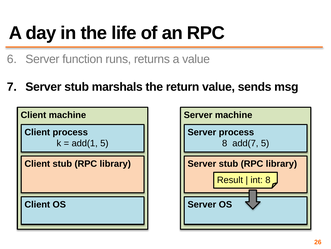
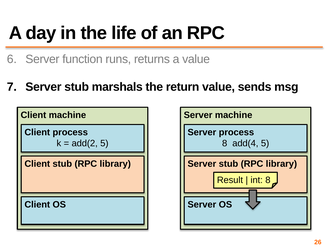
add(1: add(1 -> add(2
add(7: add(7 -> add(4
